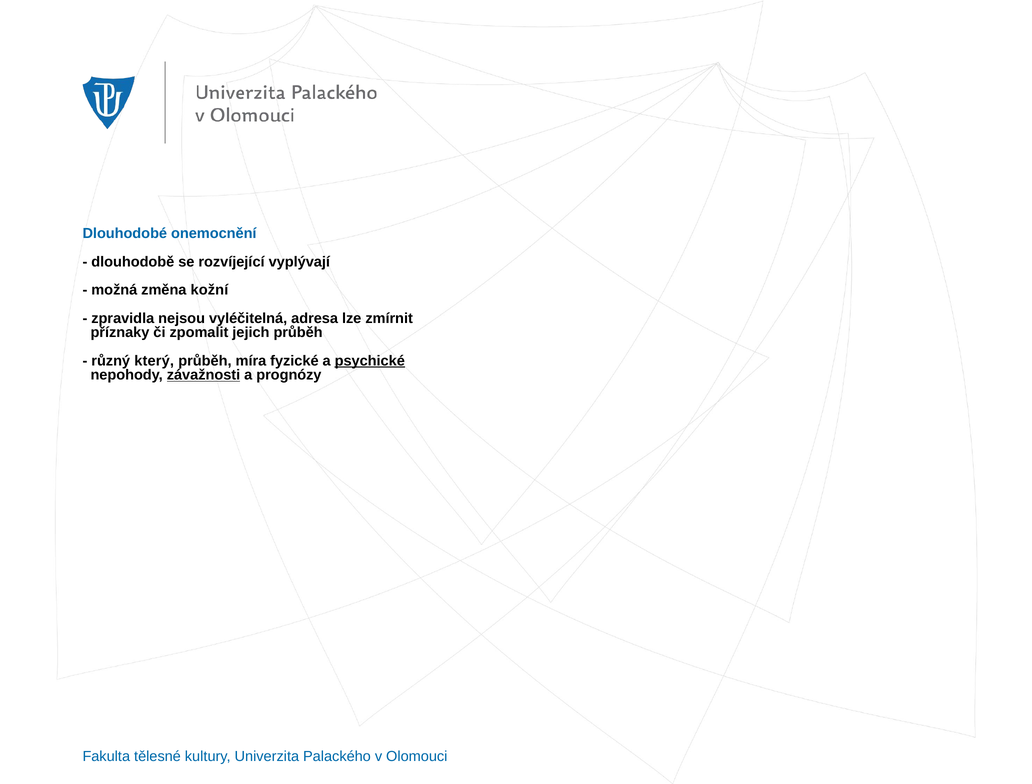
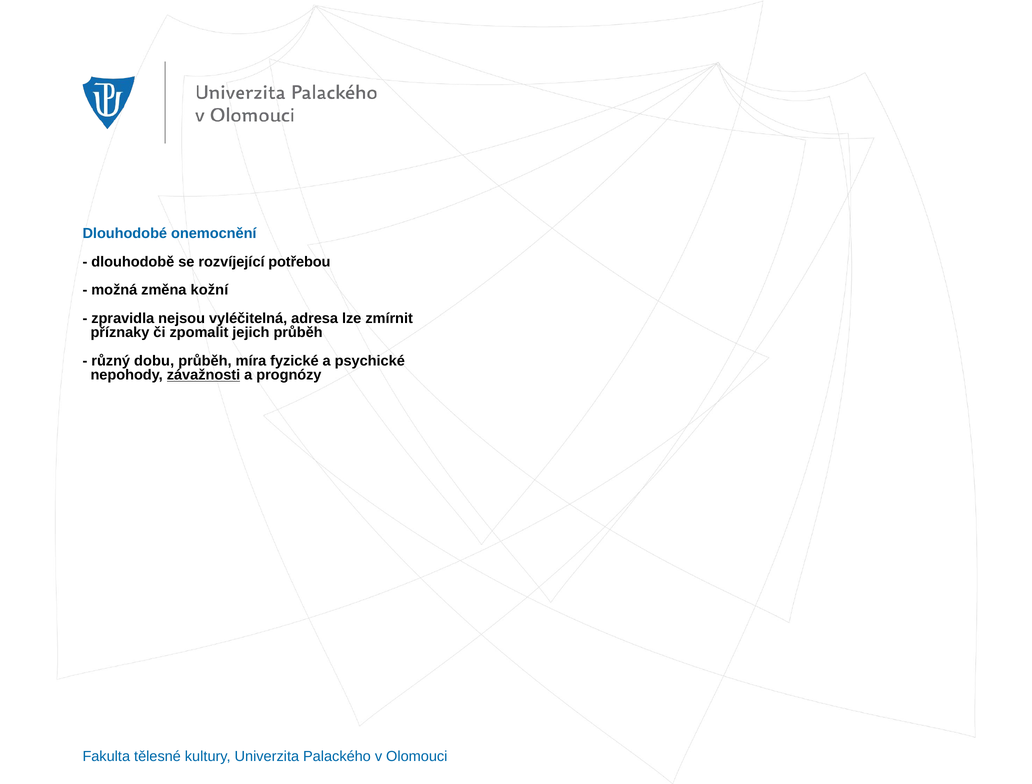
vyplývají: vyplývají -> potřebou
který: který -> dobu
psychické underline: present -> none
